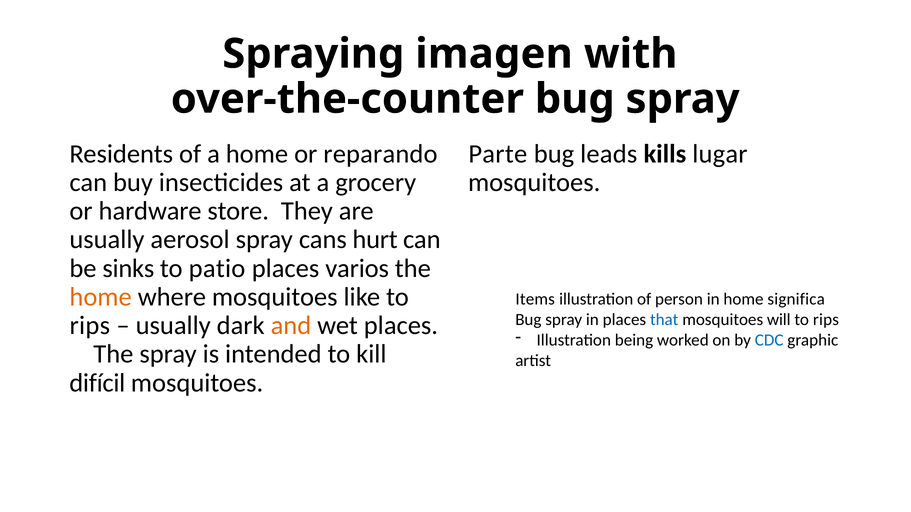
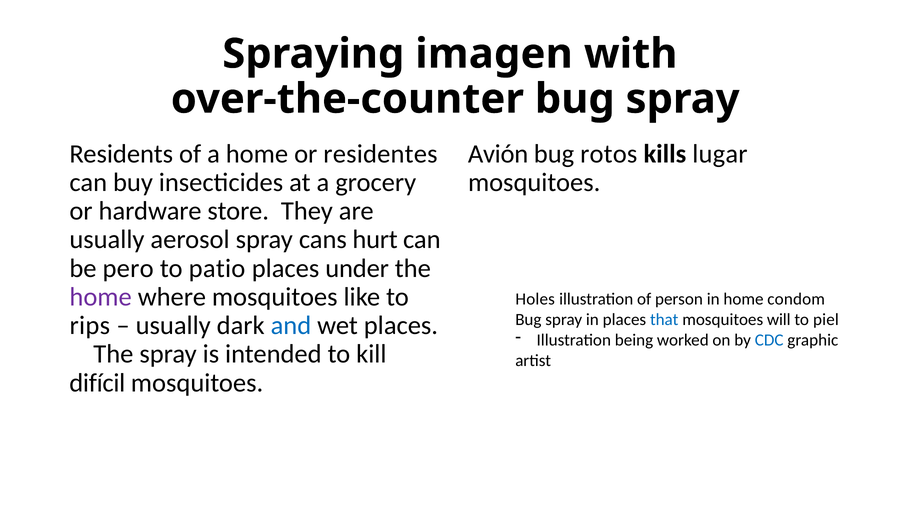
reparando: reparando -> residentes
Parte: Parte -> Avión
leads: leads -> rotos
sinks: sinks -> pero
varios: varios -> under
home at (101, 297) colour: orange -> purple
Items: Items -> Holes
significa: significa -> condom
rips at (826, 320): rips -> piel
and colour: orange -> blue
